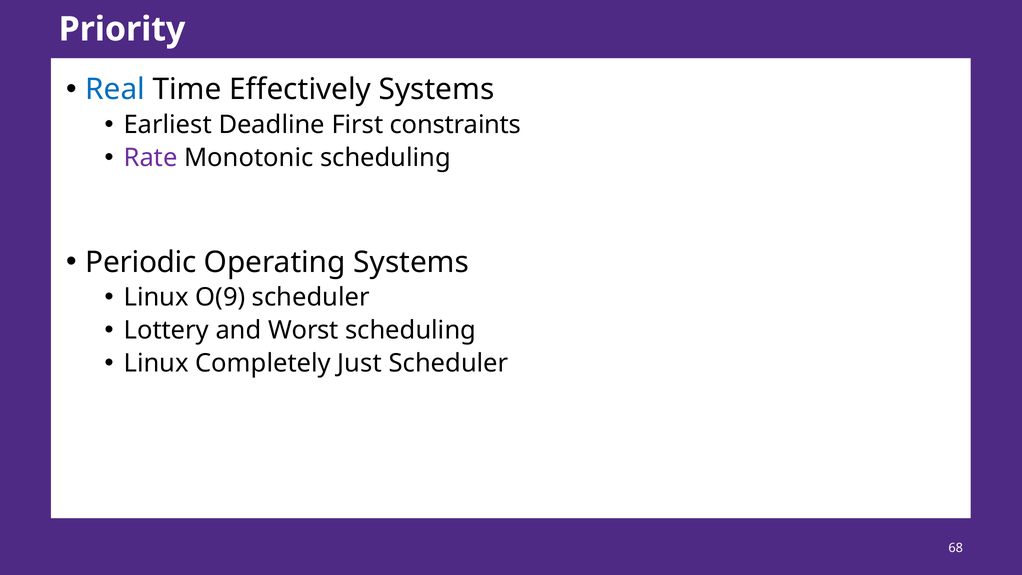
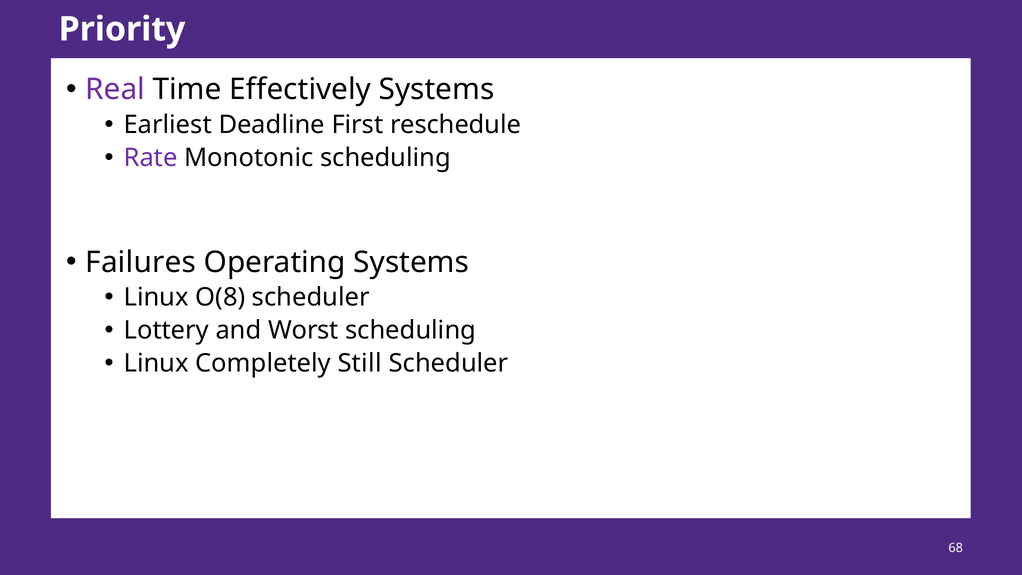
Real colour: blue -> purple
constraints: constraints -> reschedule
Periodic: Periodic -> Failures
O(9: O(9 -> O(8
Just: Just -> Still
